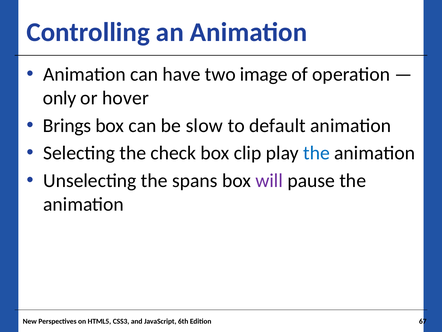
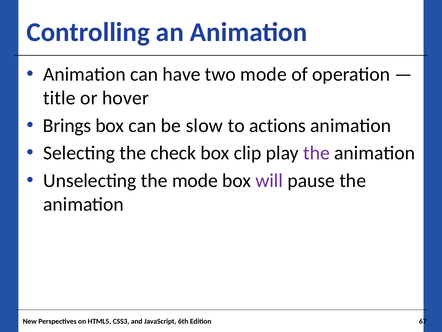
two image: image -> mode
only: only -> title
default: default -> actions
the at (316, 153) colour: blue -> purple
the spans: spans -> mode
